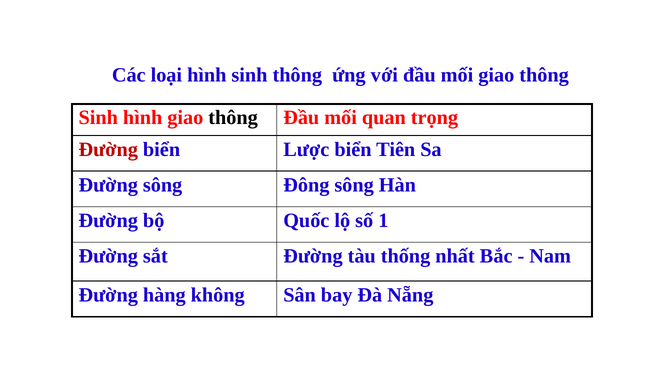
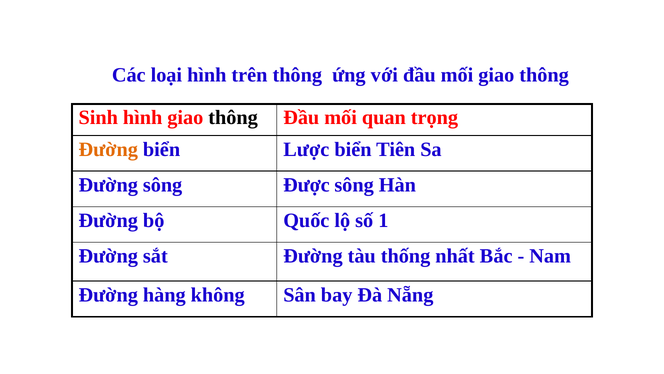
hình sinh: sinh -> trên
Đường at (108, 149) colour: red -> orange
Đông: Đông -> Được
